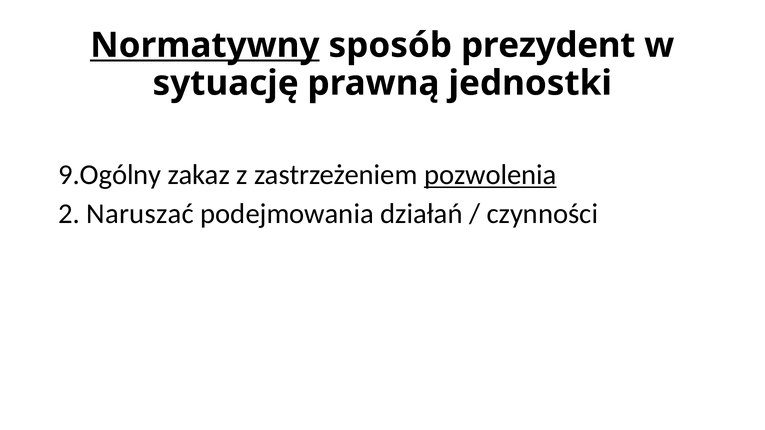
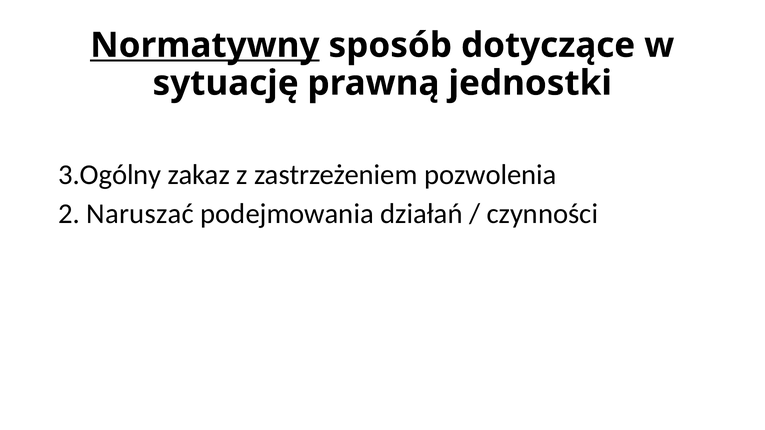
prezydent: prezydent -> dotyczące
9.Ogólny: 9.Ogólny -> 3.Ogólny
pozwolenia underline: present -> none
